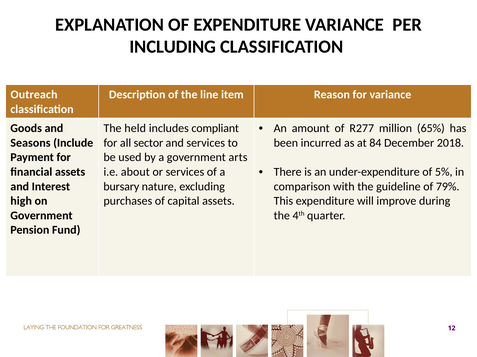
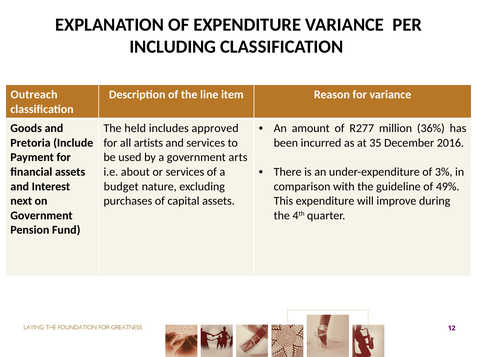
65%: 65% -> 36%
compliant: compliant -> approved
Seasons: Seasons -> Pretoria
sector: sector -> artists
84: 84 -> 35
2018: 2018 -> 2016
5%: 5% -> 3%
bursary: bursary -> budget
79%: 79% -> 49%
high: high -> next
